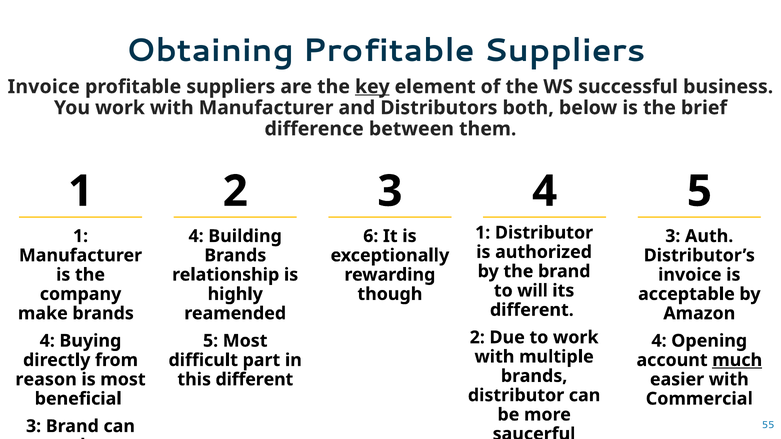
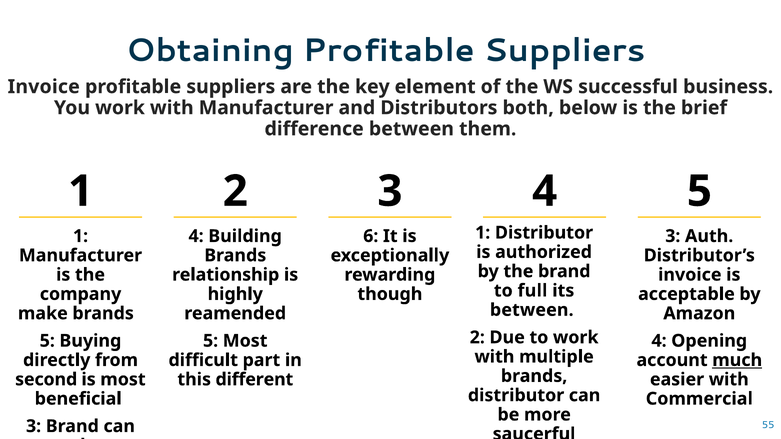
key underline: present -> none
will: will -> full
different at (532, 310): different -> between
4 at (47, 341): 4 -> 5
reason: reason -> second
